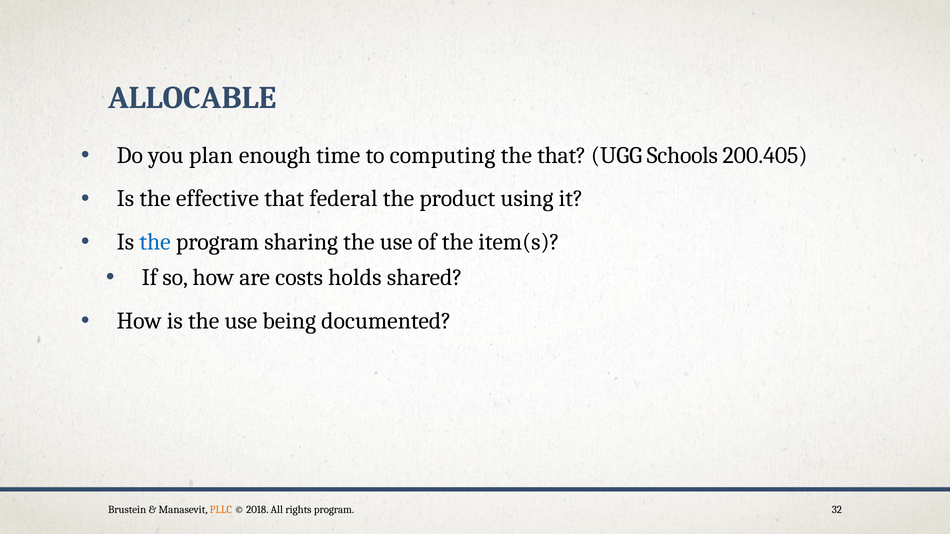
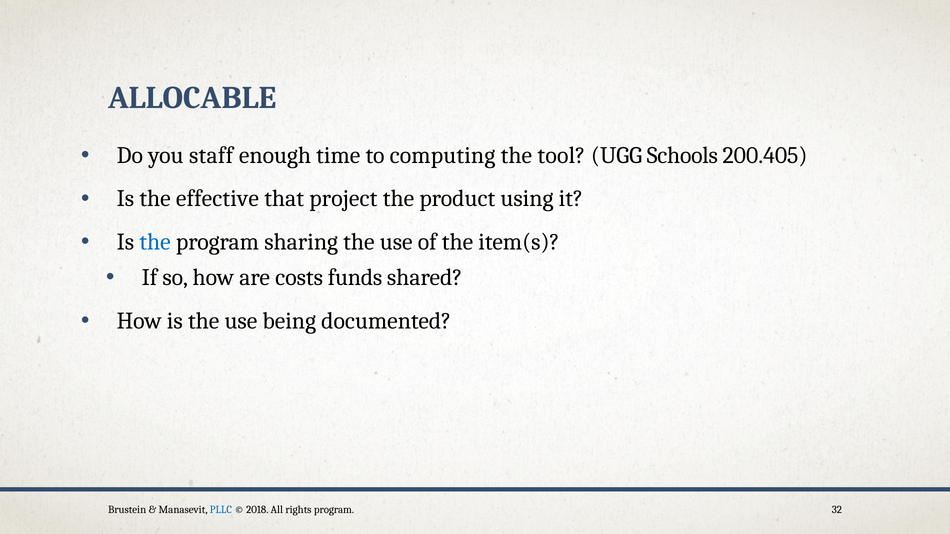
plan: plan -> staff
the that: that -> tool
federal: federal -> project
holds: holds -> funds
PLLC colour: orange -> blue
